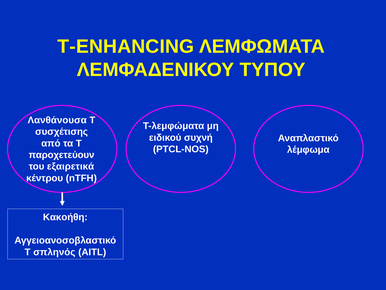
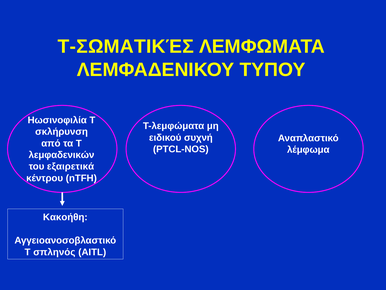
Τ-ENHANCING: Τ-ENHANCING -> Τ-ΣΩΜΑΤΙΚΈΣ
Λανθάνουσα: Λανθάνουσα -> Ηωσινοφιλία
συσχέτισης: συσχέτισης -> σκλήρυνση
παροχετεύουν: παροχετεύουν -> λεμφαδενικών
